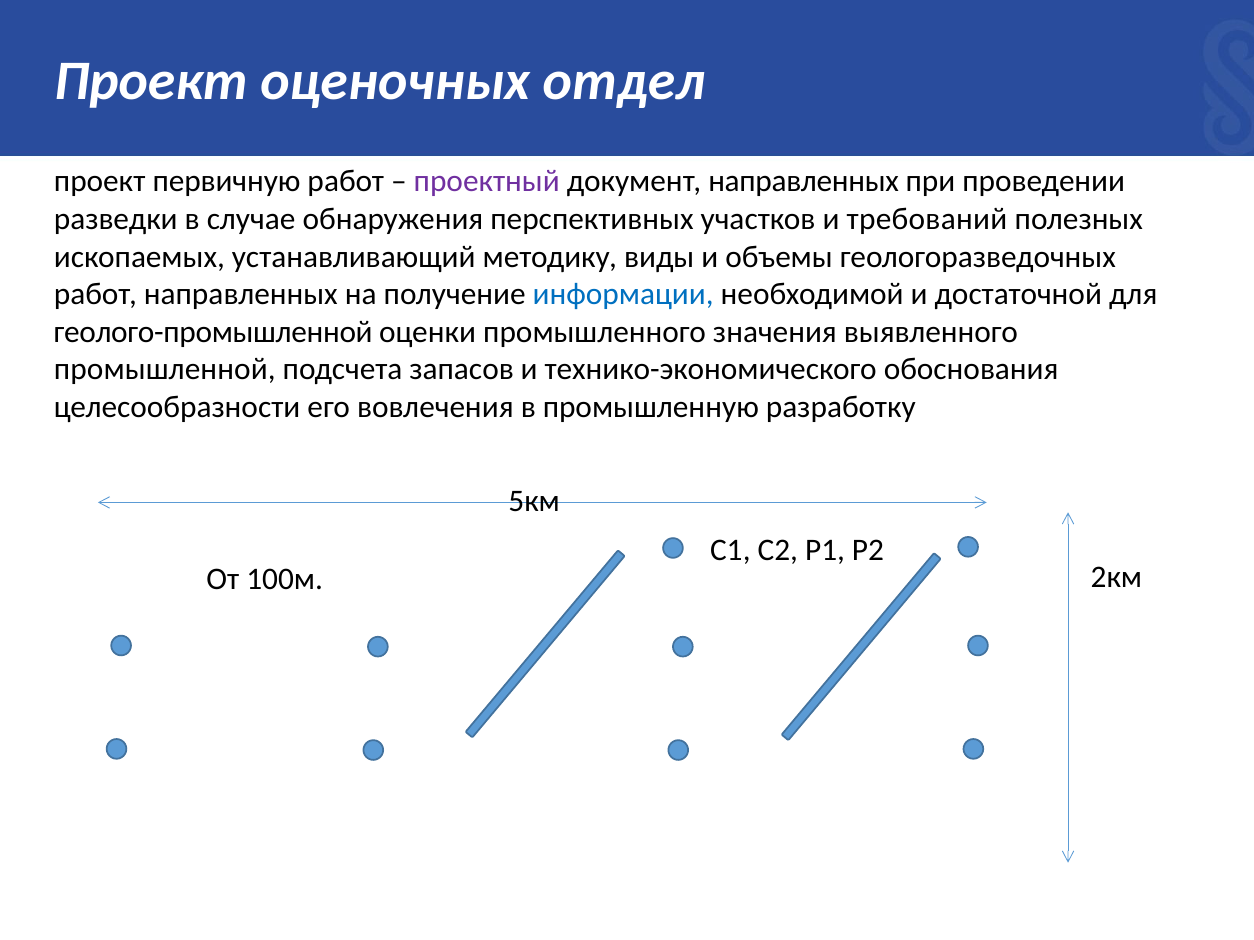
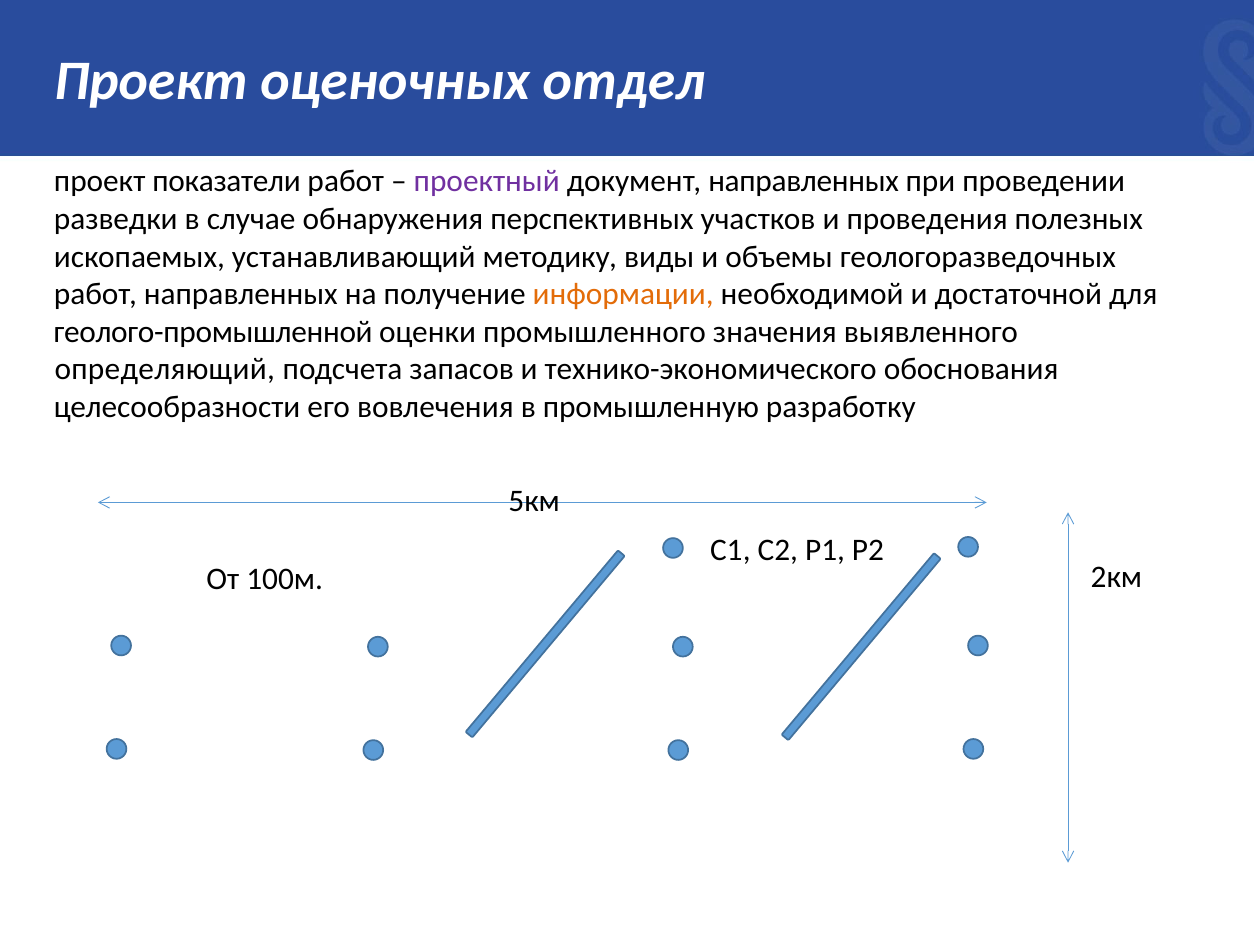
первичную: первичную -> показатели
требований: требований -> проведения
информации colour: blue -> orange
промышленной: промышленной -> определяющий
